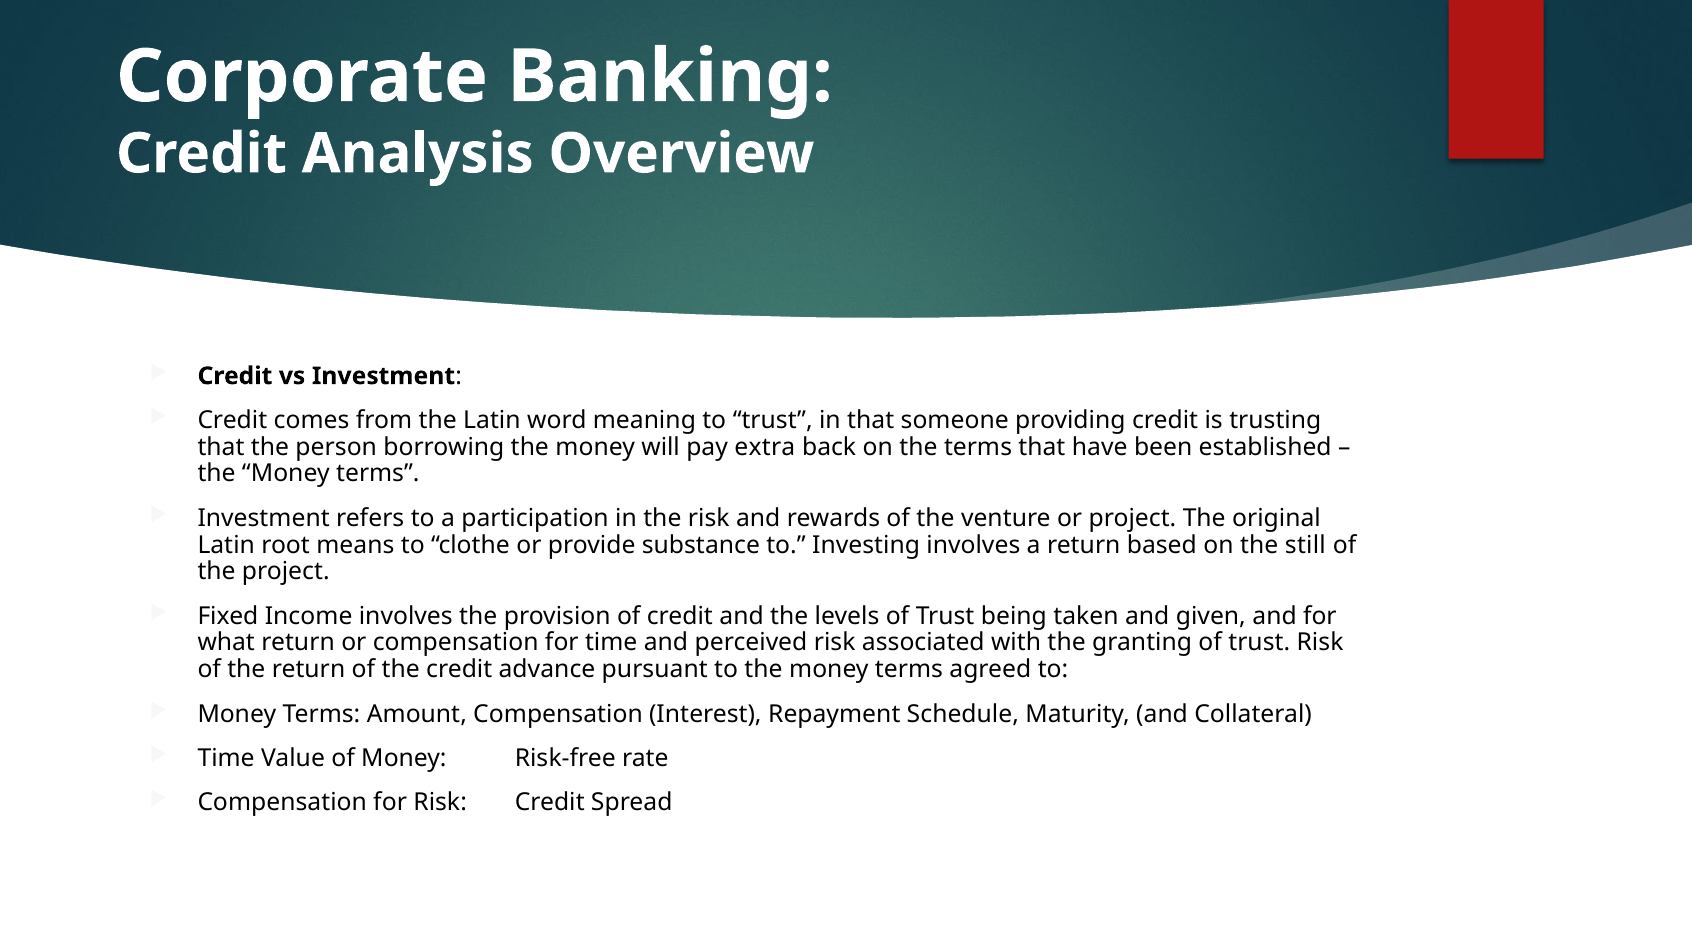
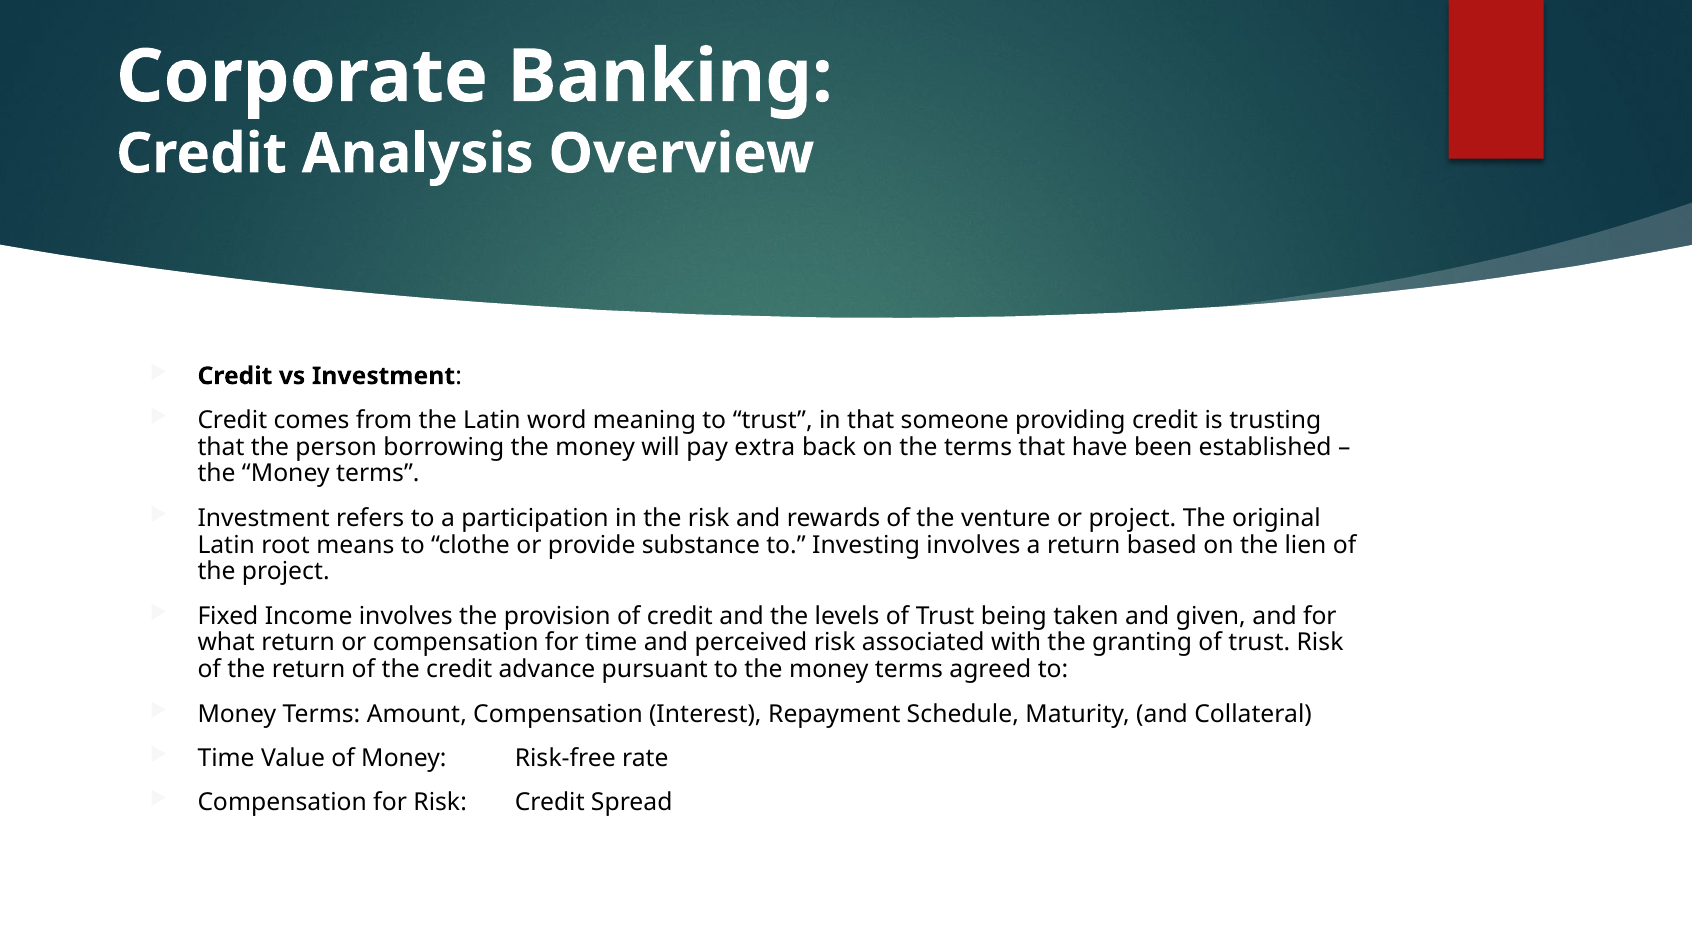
still: still -> lien
